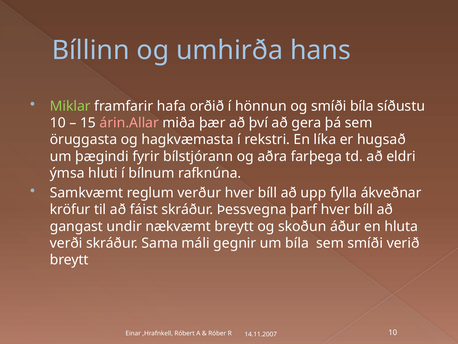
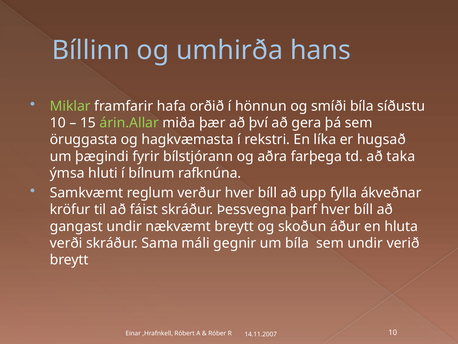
árin.Allar colour: pink -> light green
eldri: eldri -> taka
sem smíði: smíði -> undir
